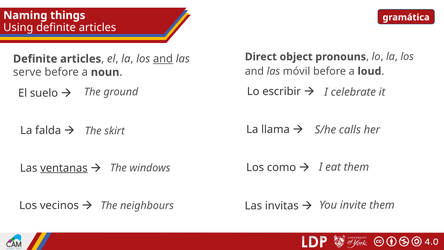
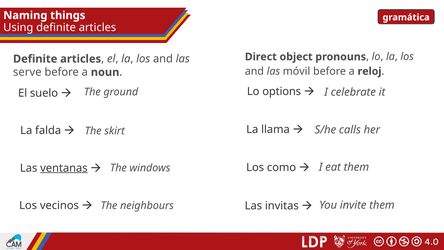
and at (163, 59) underline: present -> none
loud: loud -> reloj
escribir: escribir -> options
